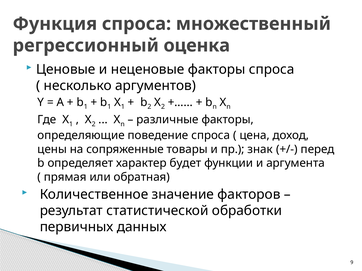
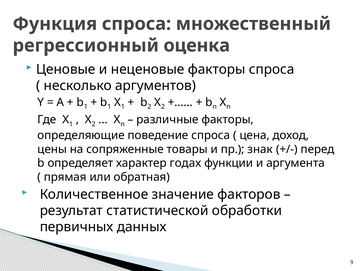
будет: будет -> годах
